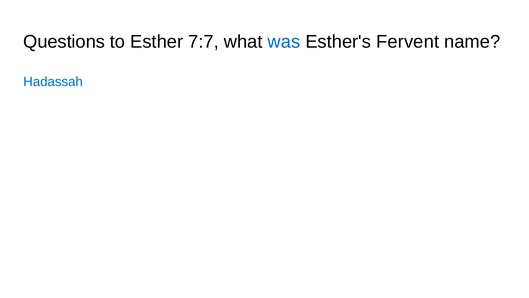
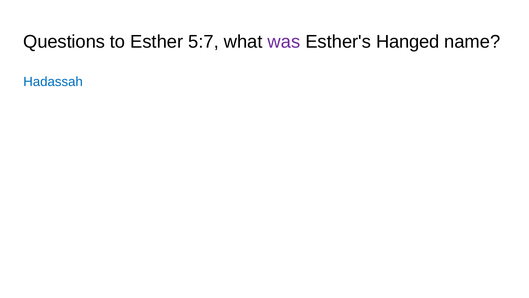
7:7: 7:7 -> 5:7
was colour: blue -> purple
Fervent: Fervent -> Hanged
